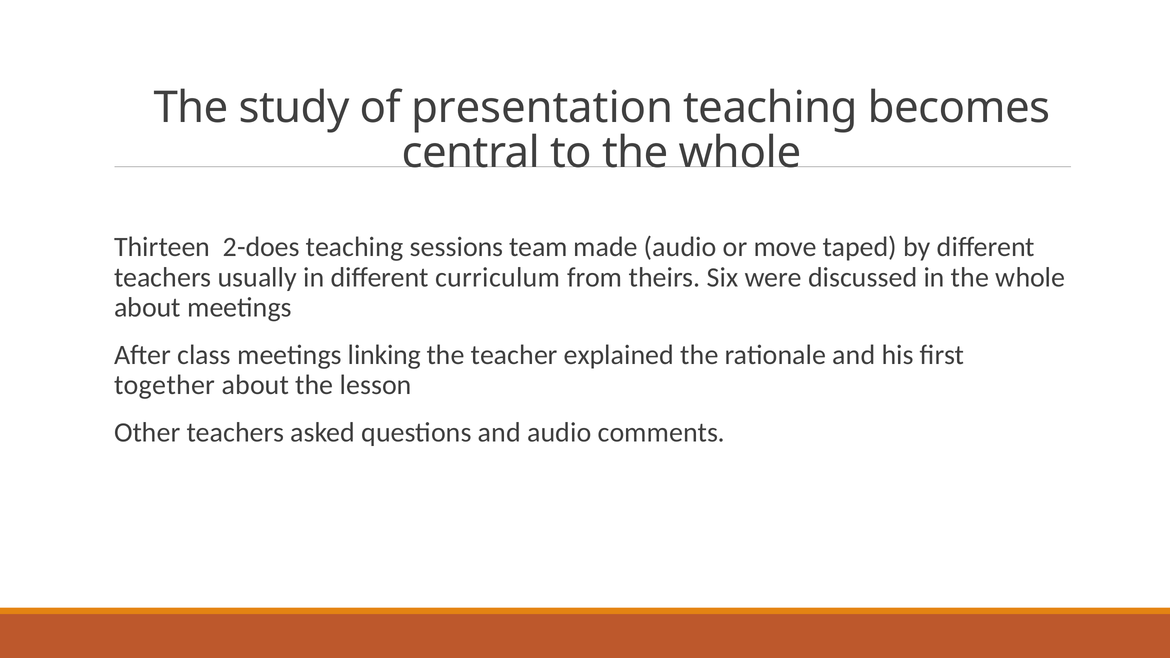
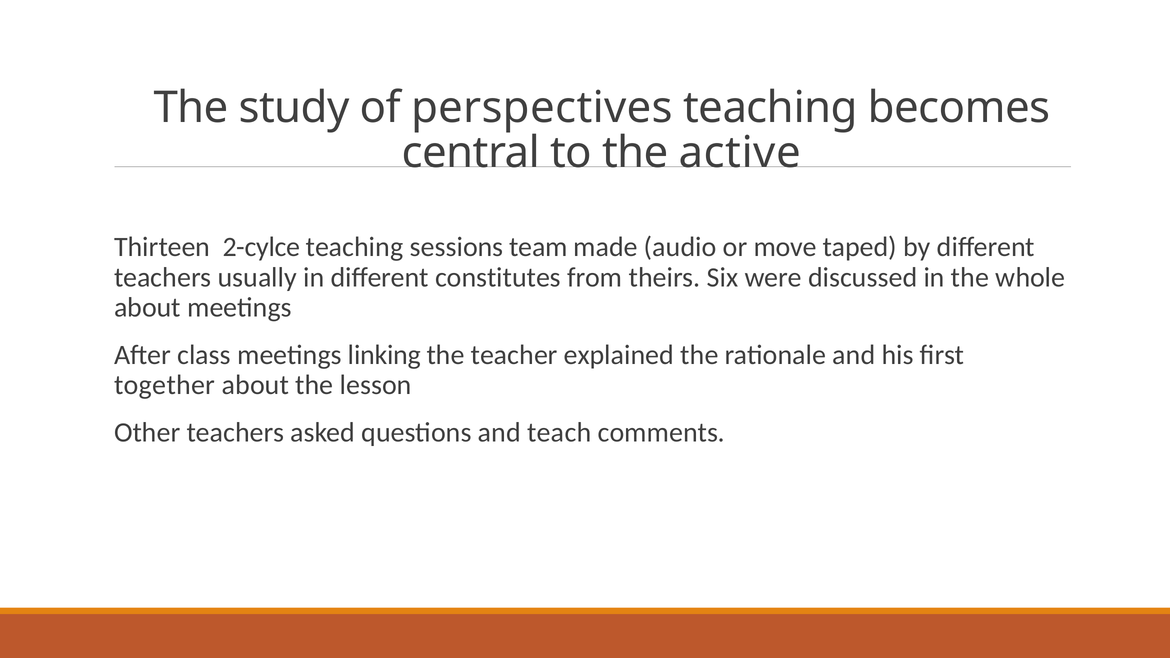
presentation: presentation -> perspectives
to the whole: whole -> active
2-does: 2-does -> 2-cylce
curriculum: curriculum -> constitutes
and audio: audio -> teach
